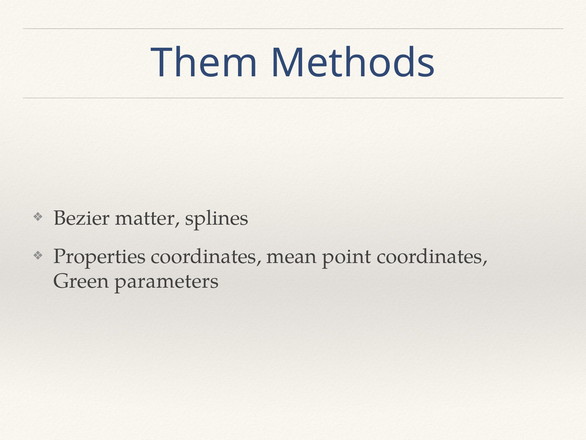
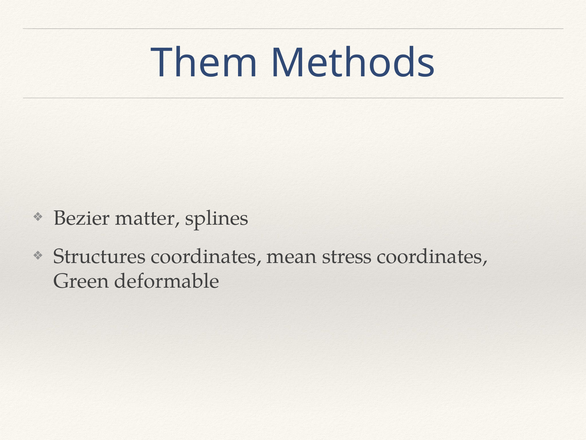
Properties: Properties -> Structures
point: point -> stress
parameters: parameters -> deformable
